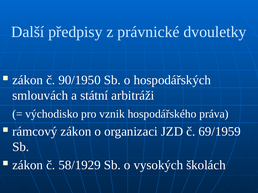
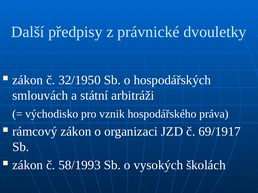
90/1950: 90/1950 -> 32/1950
69/1959: 69/1959 -> 69/1917
58/1929: 58/1929 -> 58/1993
